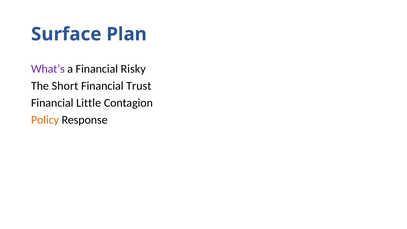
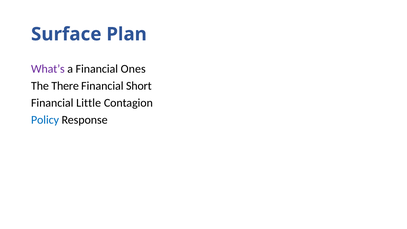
Risky: Risky -> Ones
Short: Short -> There
Trust: Trust -> Short
Policy colour: orange -> blue
